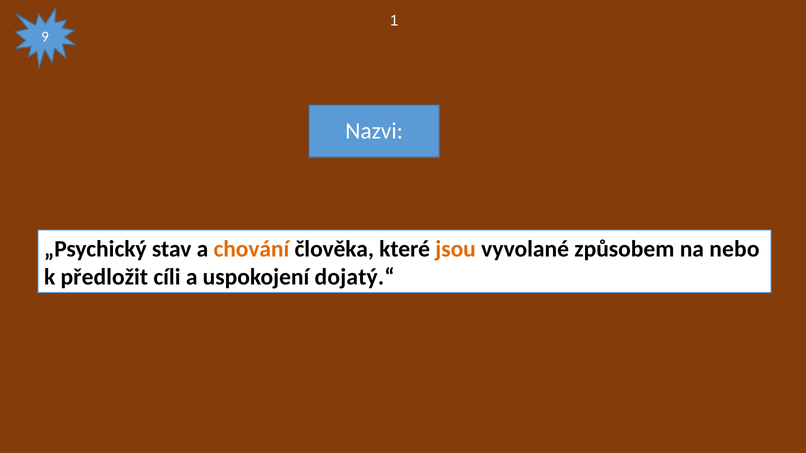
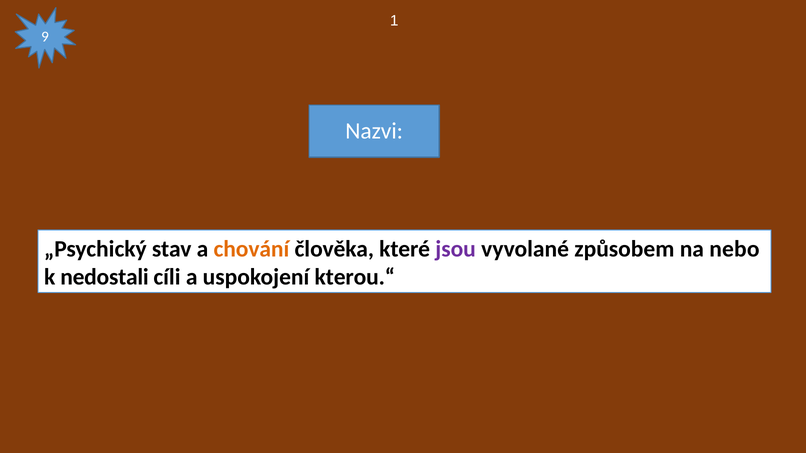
jsou colour: orange -> purple
předložit: předložit -> nedostali
dojatý.“: dojatý.“ -> kterou.“
